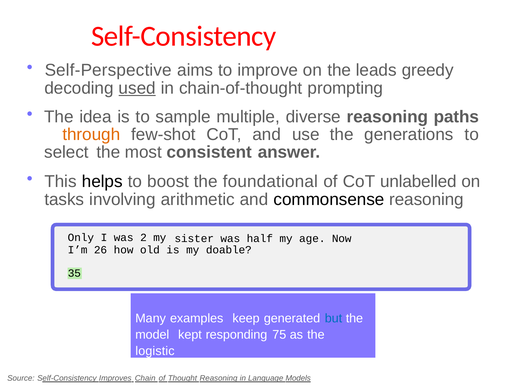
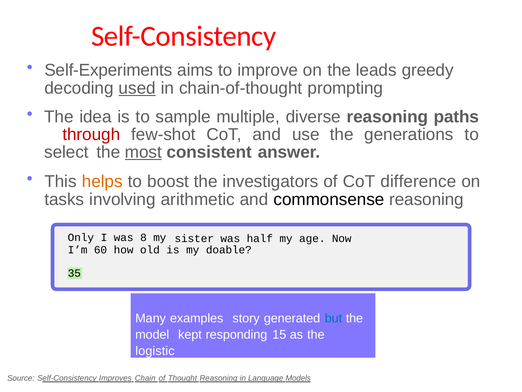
Self-Perspective: Self-Perspective -> Self-Experiments
through colour: orange -> red
most underline: none -> present
helps colour: black -> orange
foundational: foundational -> investigators
unlabelled: unlabelled -> difference
2: 2 -> 8
26: 26 -> 60
keep: keep -> story
75: 75 -> 15
